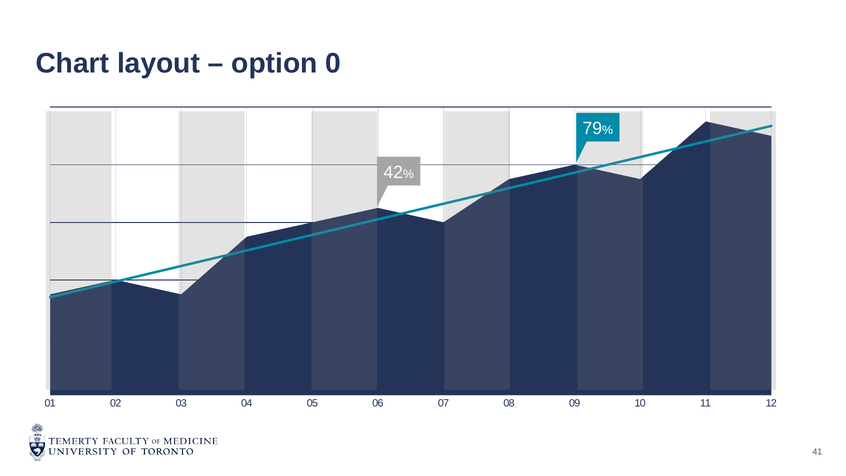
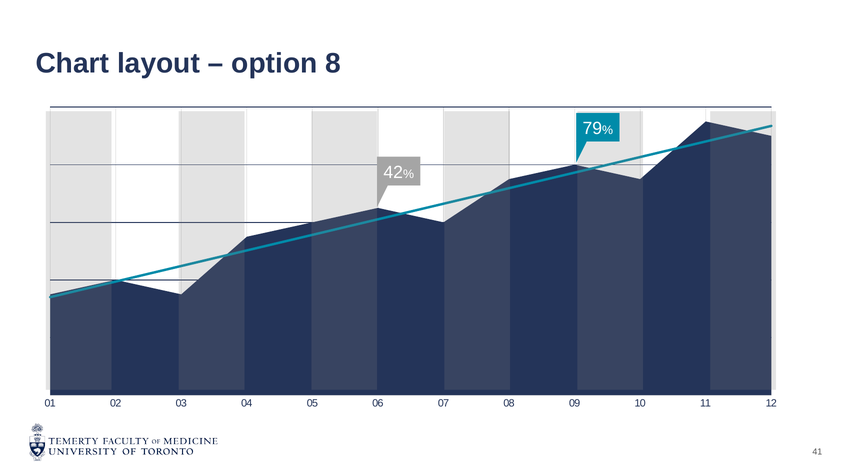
0: 0 -> 8
